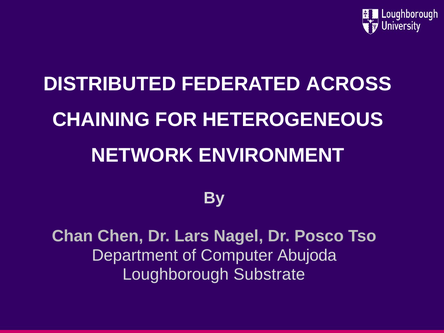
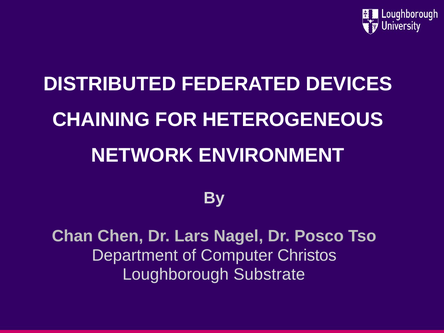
ACROSS: ACROSS -> DEVICES
Abujoda: Abujoda -> Christos
